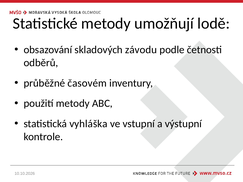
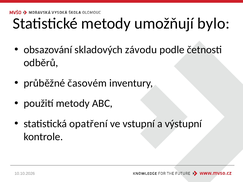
lodě: lodě -> bylo
vyhláška: vyhláška -> opatření
